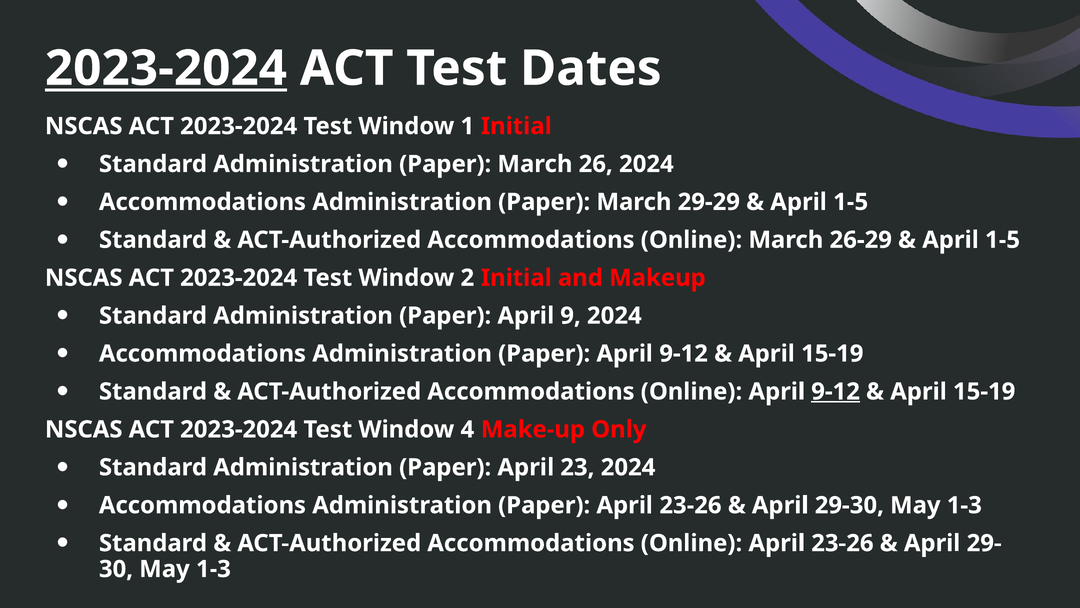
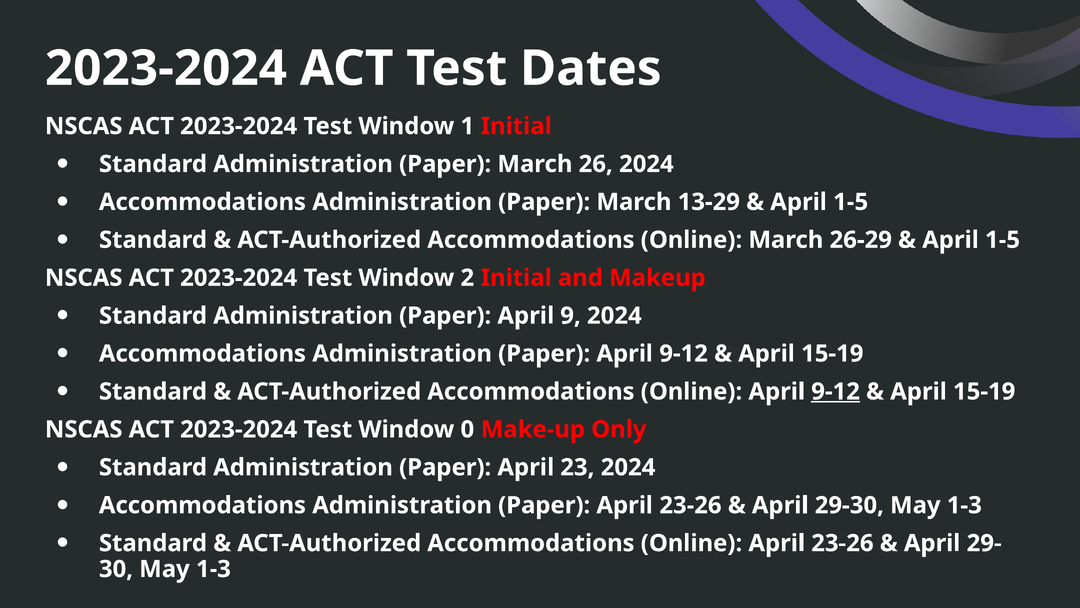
2023-2024 at (166, 68) underline: present -> none
29-29: 29-29 -> 13-29
4: 4 -> 0
